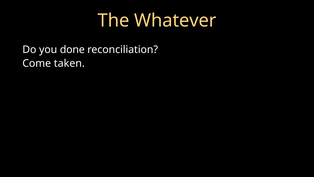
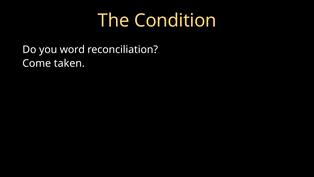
Whatever: Whatever -> Condition
done: done -> word
